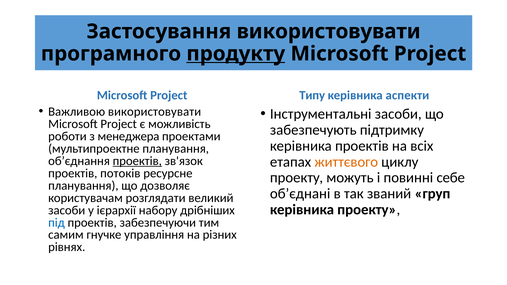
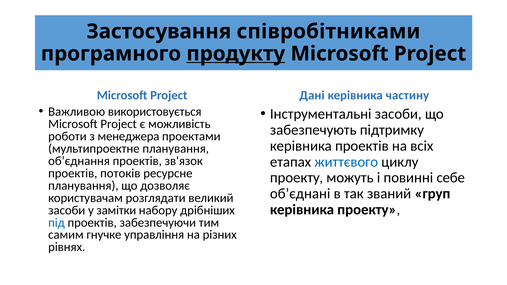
Застосування використовувати: використовувати -> співробітниками
Типу: Типу -> Дані
аспекти: аспекти -> частину
Важливою використовувати: використовувати -> використовується
проектів at (137, 161) underline: present -> none
життєвого colour: orange -> blue
ієрархії: ієрархії -> замітки
